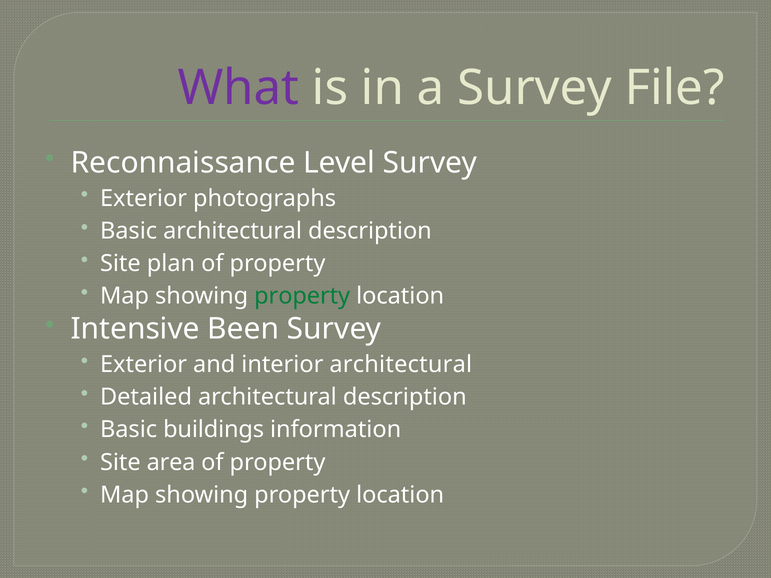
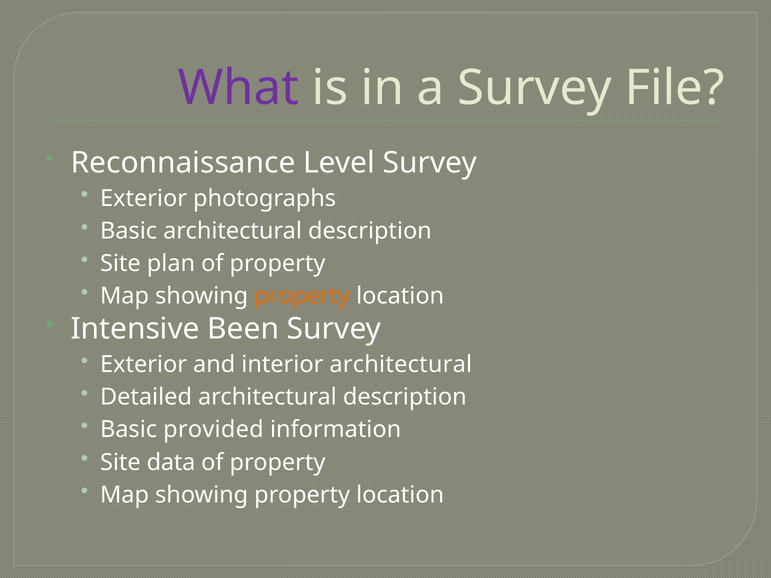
property at (302, 296) colour: green -> orange
buildings: buildings -> provided
area: area -> data
